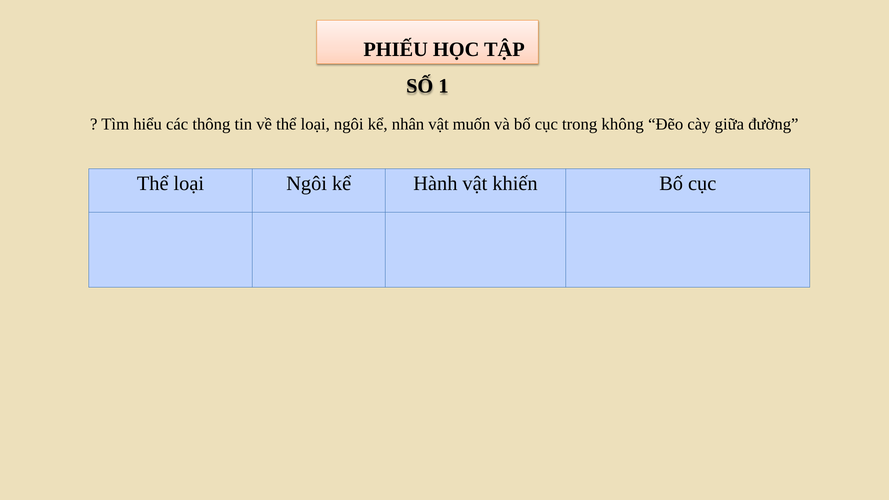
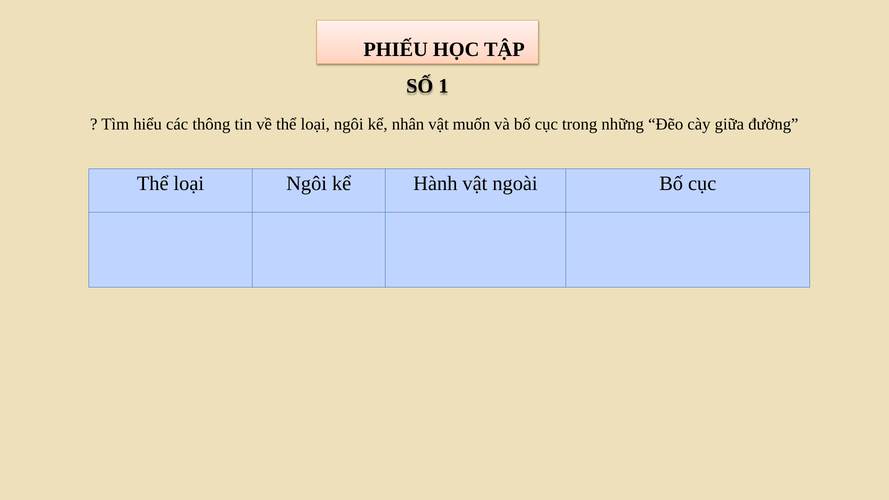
không: không -> những
khiến: khiến -> ngoài
